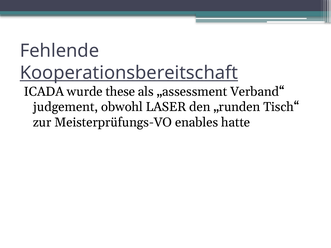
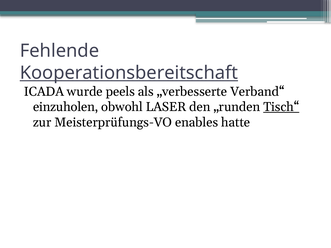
these: these -> peels
„assessment: „assessment -> „verbesserte
judgement: judgement -> einzuholen
Tisch“ underline: none -> present
